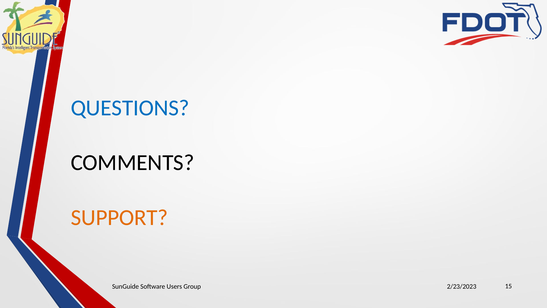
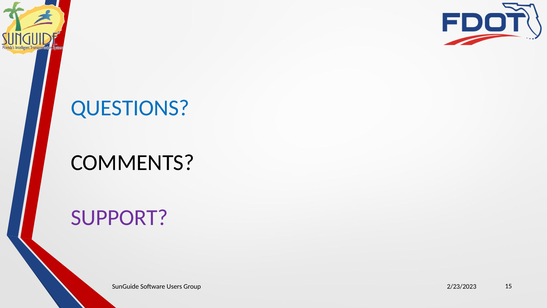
SUPPORT colour: orange -> purple
